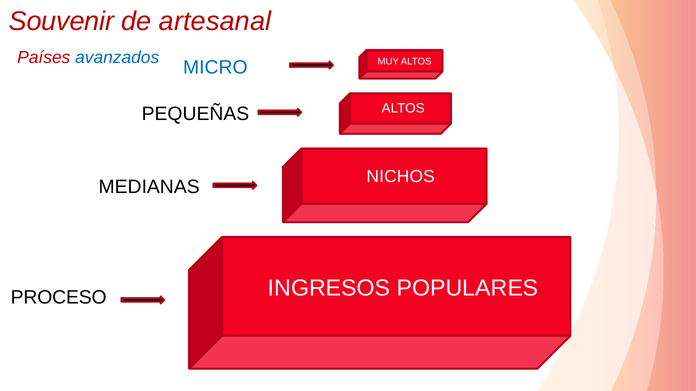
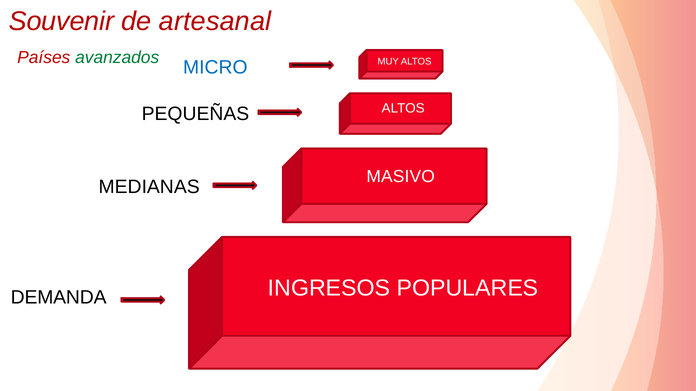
avanzados colour: blue -> green
NICHOS: NICHOS -> MASIVO
PROCESO: PROCESO -> DEMANDA
